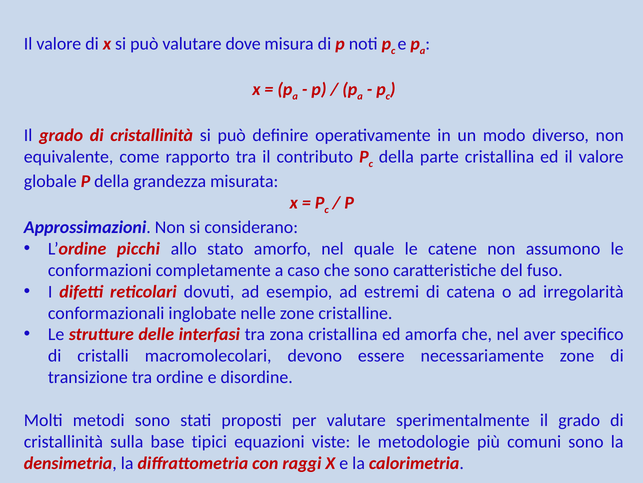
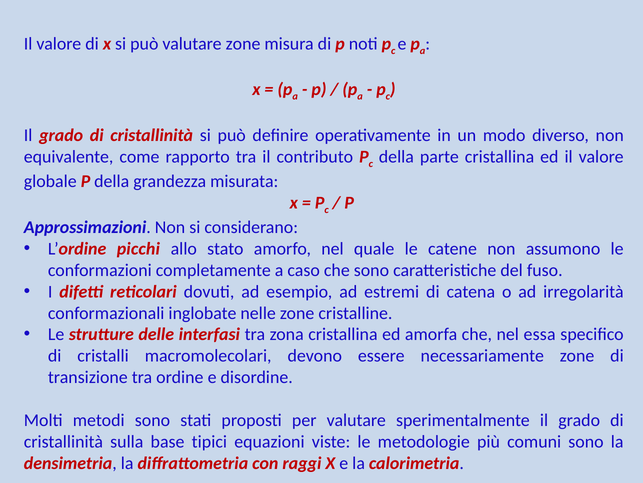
valutare dove: dove -> zone
aver: aver -> essa
